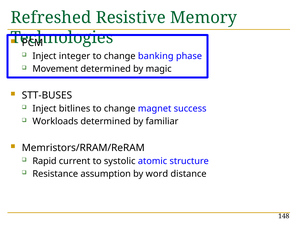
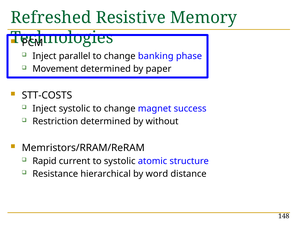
integer: integer -> parallel
magic: magic -> paper
STT-BUSES: STT-BUSES -> STT-COSTS
Inject bitlines: bitlines -> systolic
Workloads: Workloads -> Restriction
familiar: familiar -> without
assumption: assumption -> hierarchical
